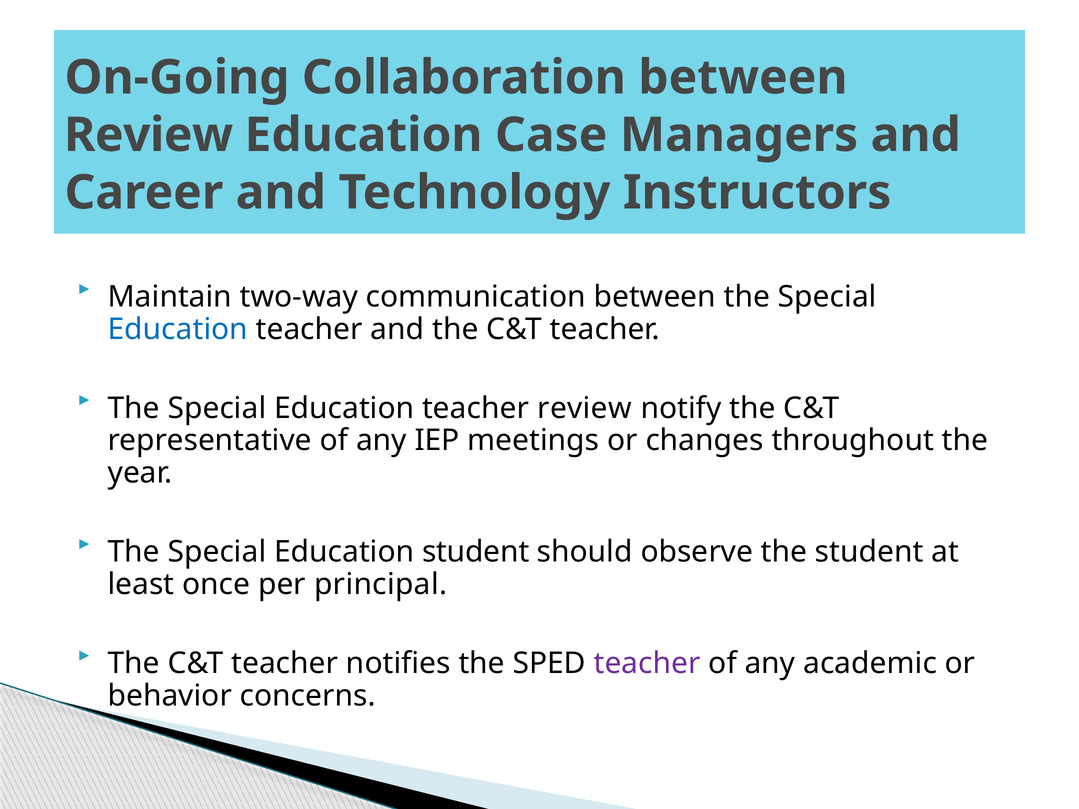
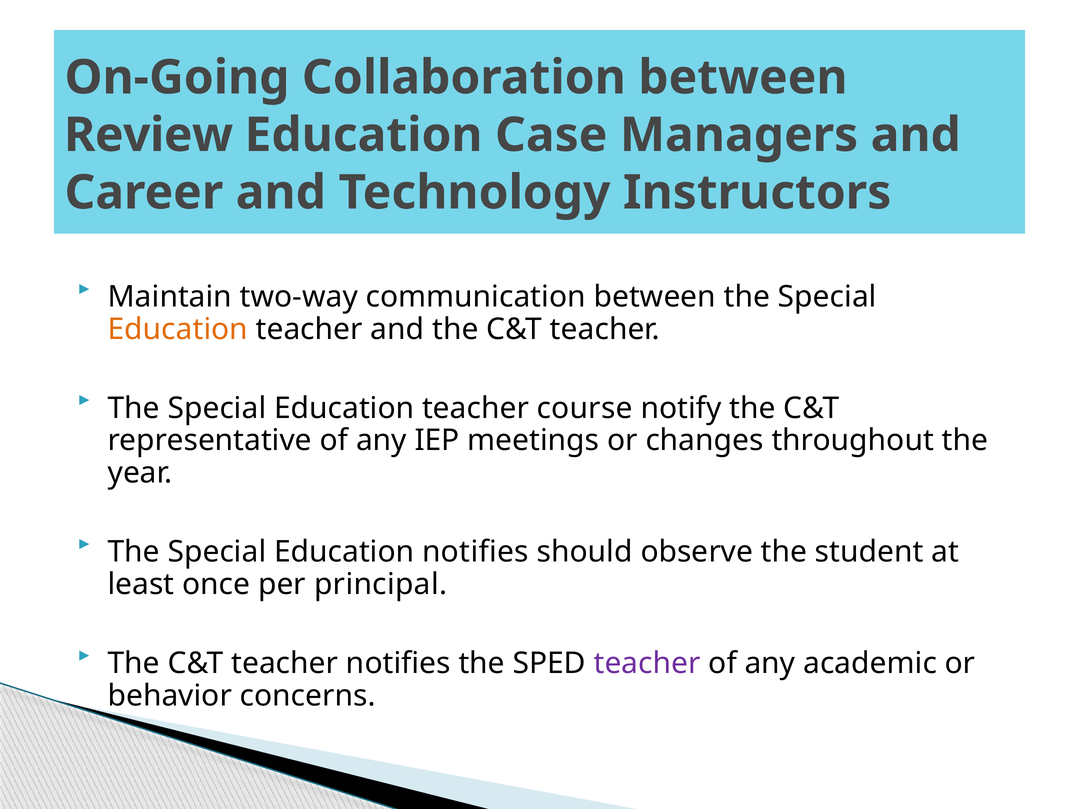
Education at (178, 329) colour: blue -> orange
teacher review: review -> course
Education student: student -> notifies
